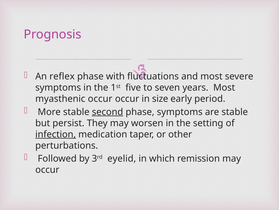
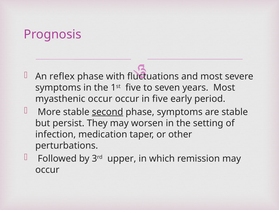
in size: size -> five
infection underline: present -> none
eyelid: eyelid -> upper
